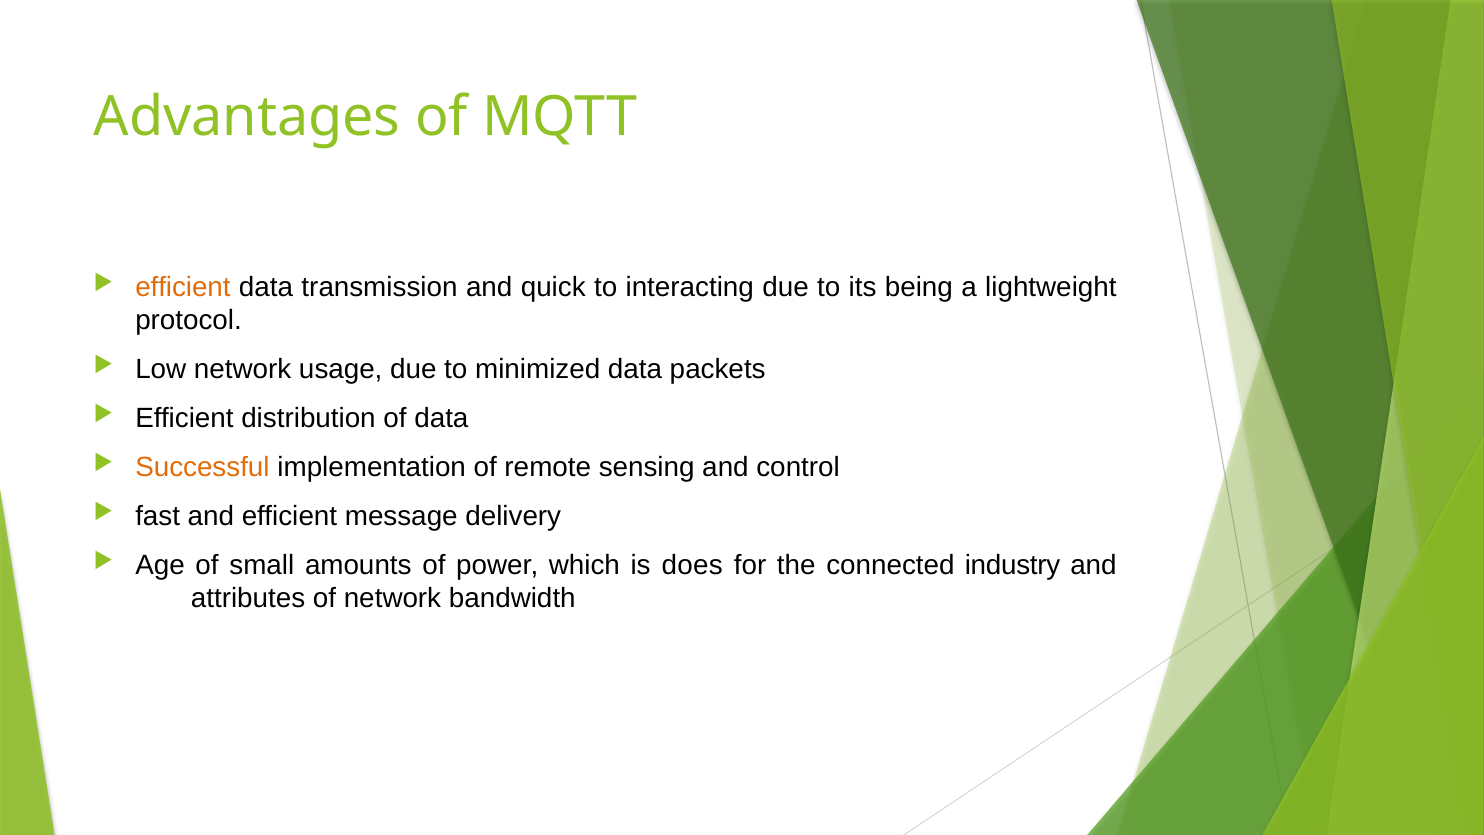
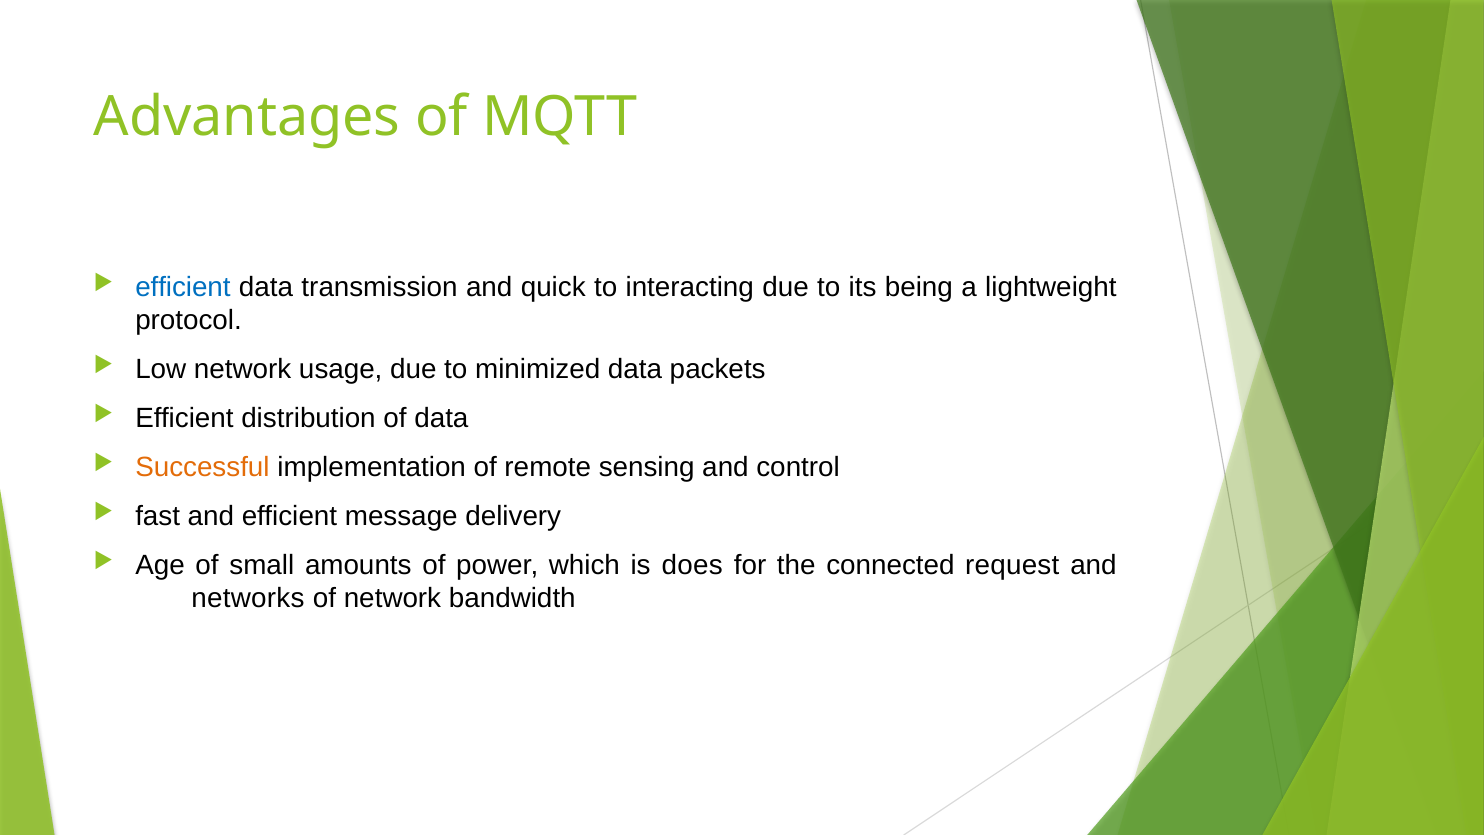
efficient at (183, 287) colour: orange -> blue
industry: industry -> request
attributes: attributes -> networks
